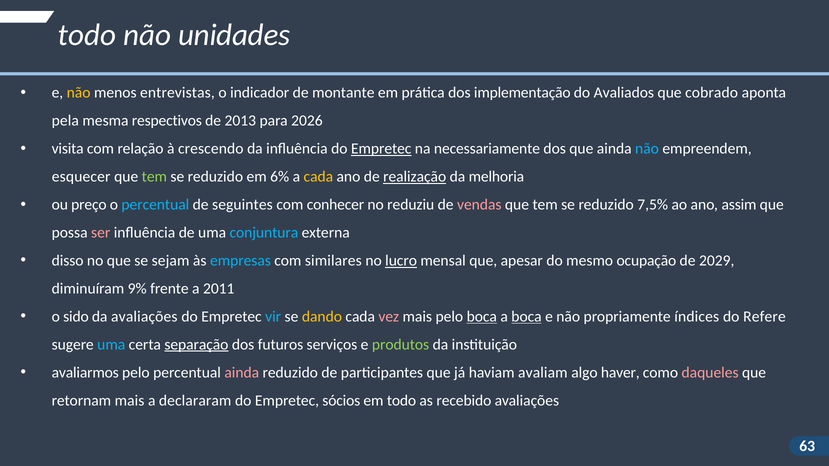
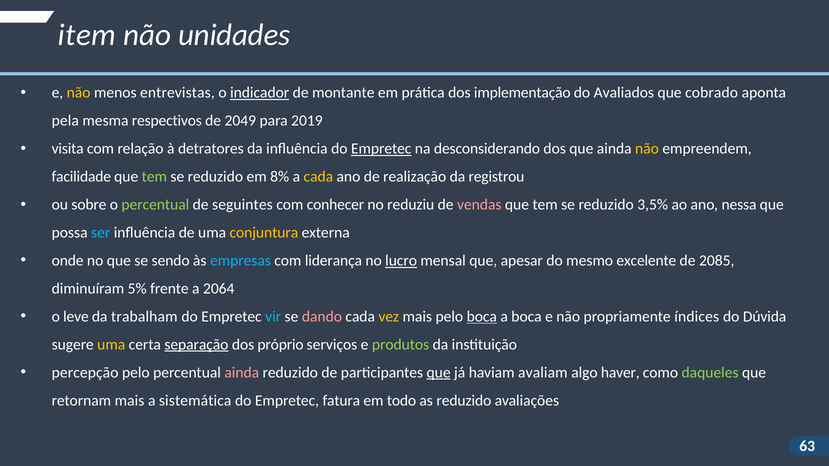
todo at (87, 35): todo -> item
indicador underline: none -> present
2013: 2013 -> 2049
2026: 2026 -> 2019
crescendo: crescendo -> detratores
necessariamente: necessariamente -> desconsiderando
não at (647, 149) colour: light blue -> yellow
esquecer: esquecer -> facilidade
6%: 6% -> 8%
realização underline: present -> none
melhoria: melhoria -> registrou
preço: preço -> sobre
percentual at (155, 205) colour: light blue -> light green
7,5%: 7,5% -> 3,5%
assim: assim -> nessa
ser colour: pink -> light blue
conjuntura colour: light blue -> yellow
disso: disso -> onde
sejam: sejam -> sendo
similares: similares -> liderança
ocupação: ocupação -> excelente
2029: 2029 -> 2085
9%: 9% -> 5%
2011: 2011 -> 2064
sido: sido -> leve
da avaliações: avaliações -> trabalham
dando colour: yellow -> pink
vez colour: pink -> yellow
boca at (527, 317) underline: present -> none
Refere: Refere -> Dúvida
uma at (111, 345) colour: light blue -> yellow
futuros: futuros -> próprio
avaliarmos: avaliarmos -> percepção
que at (439, 373) underline: none -> present
daqueles colour: pink -> light green
declararam: declararam -> sistemática
sócios: sócios -> fatura
as recebido: recebido -> reduzido
